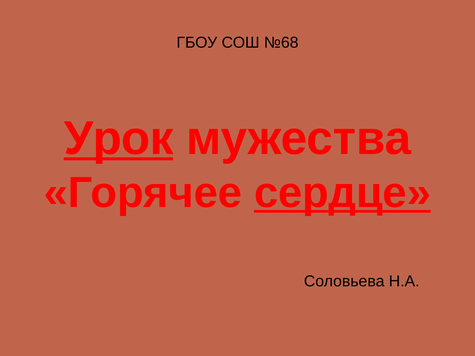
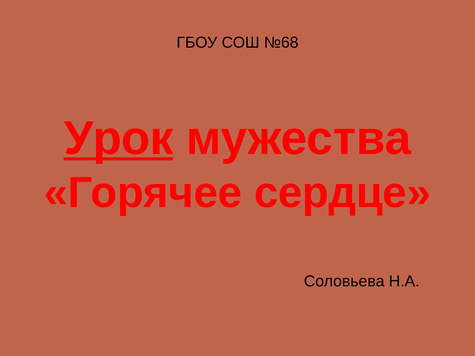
сердце underline: present -> none
